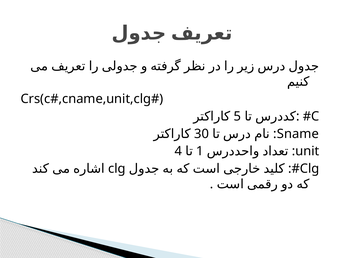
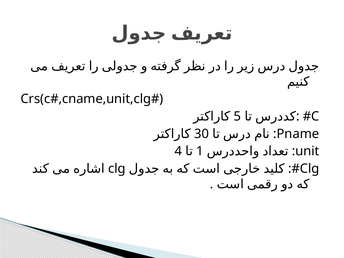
Sname: Sname -> Pname
